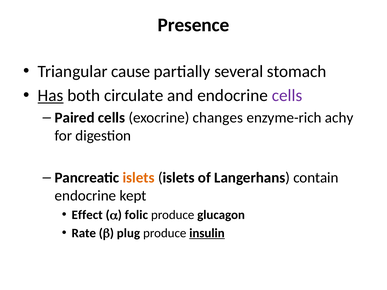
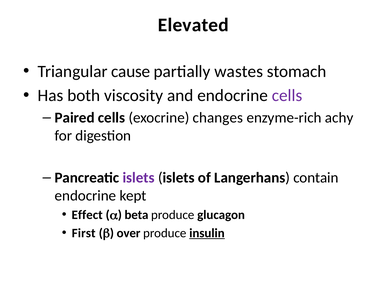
Presence: Presence -> Elevated
several: several -> wastes
Has underline: present -> none
circulate: circulate -> viscosity
islets at (139, 178) colour: orange -> purple
folic: folic -> beta
Rate: Rate -> First
plug: plug -> over
